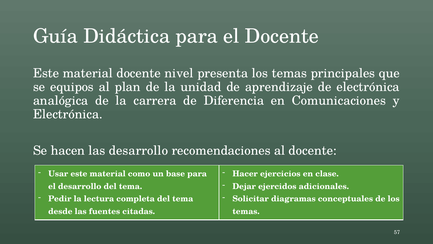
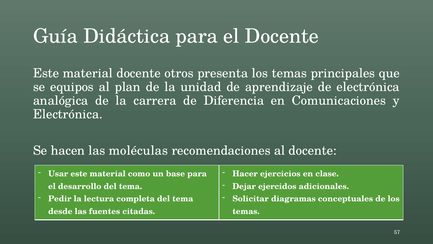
nivel: nivel -> otros
las desarrollo: desarrollo -> moléculas
